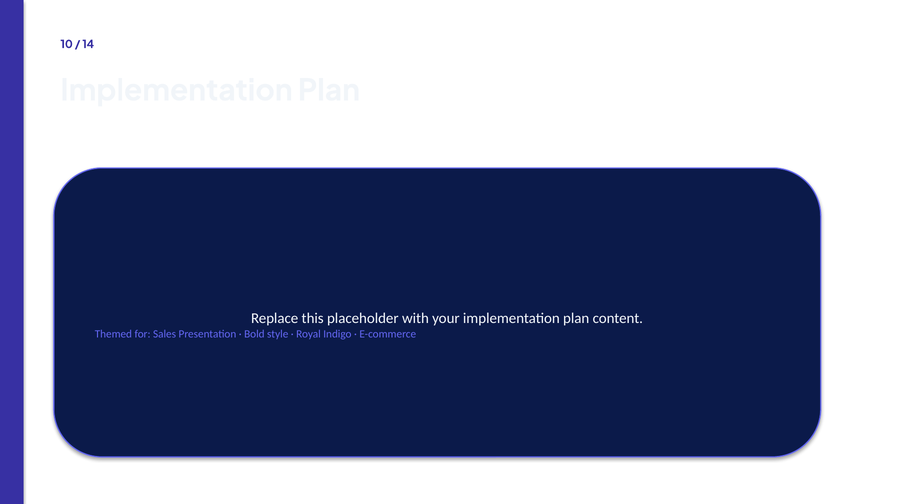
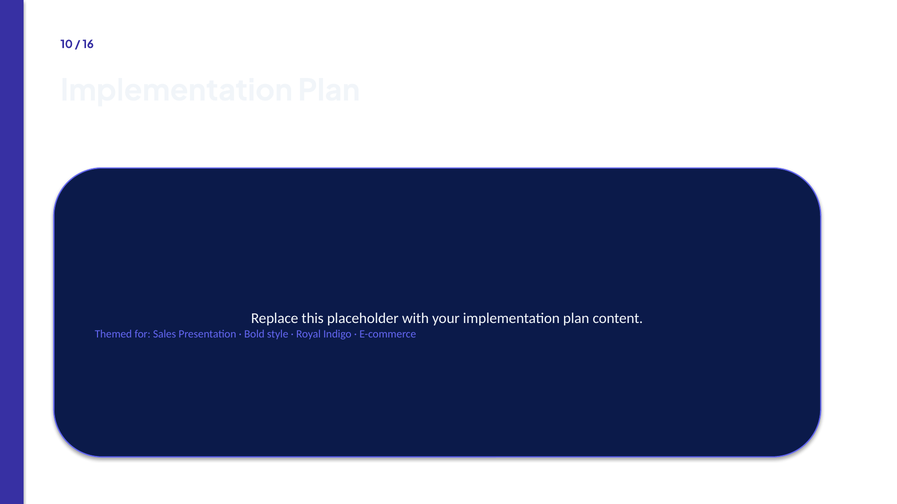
14: 14 -> 16
